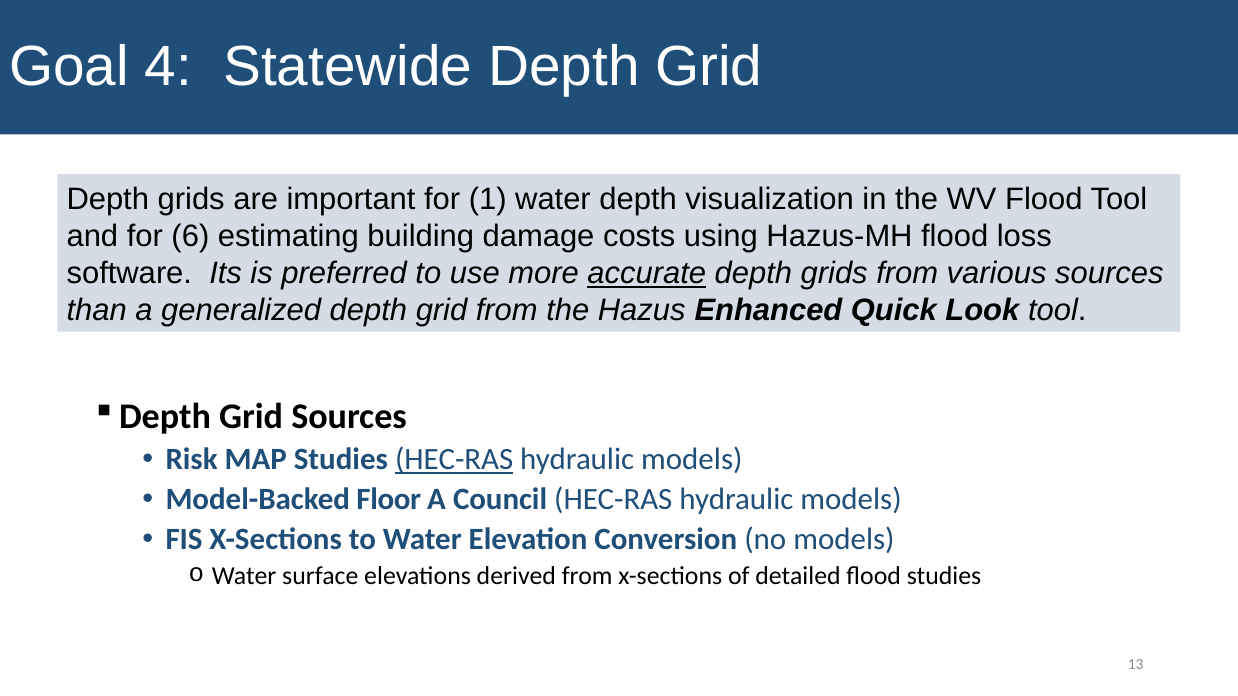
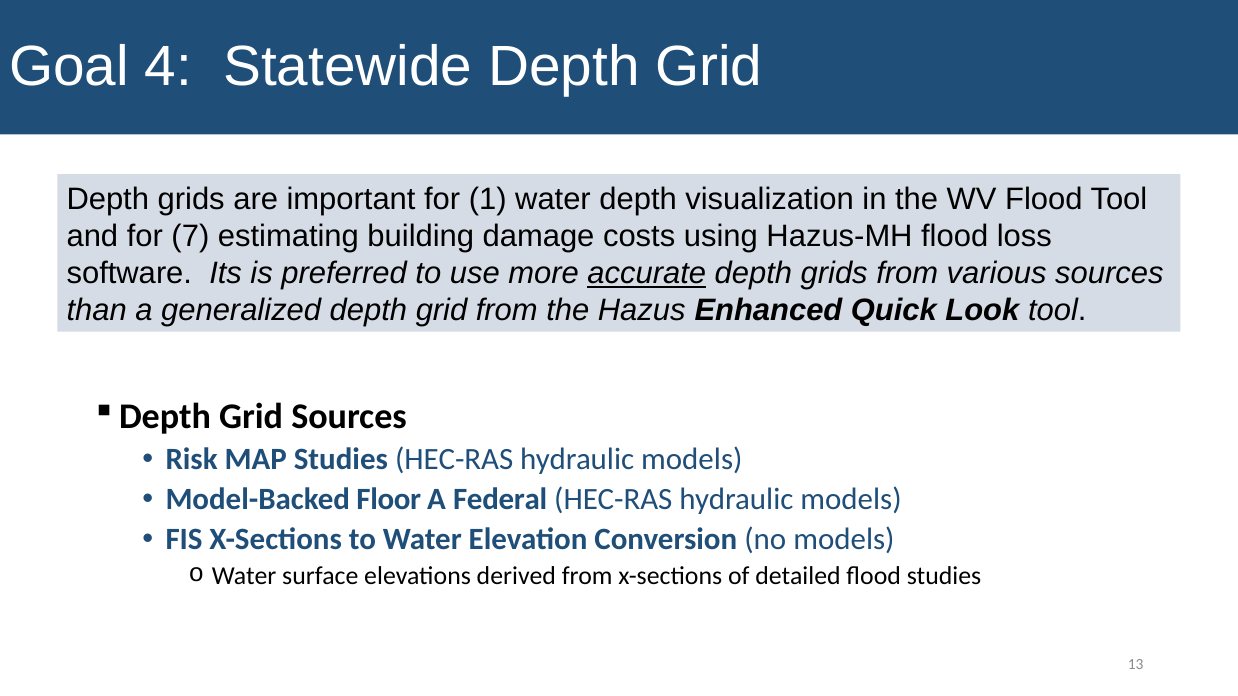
6: 6 -> 7
HEC-RAS at (454, 460) underline: present -> none
Council: Council -> Federal
